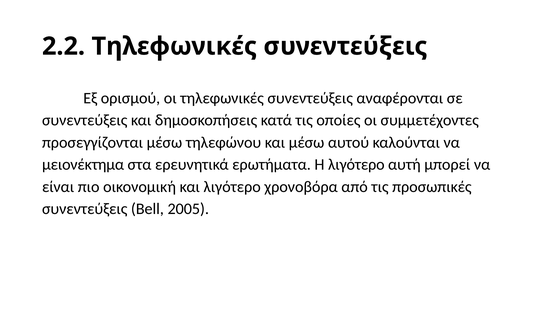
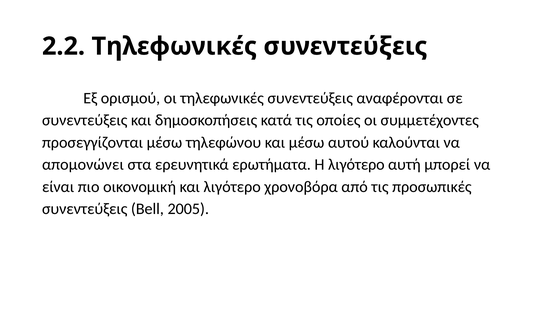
μειονέκτημα: μειονέκτημα -> απομονώνει
